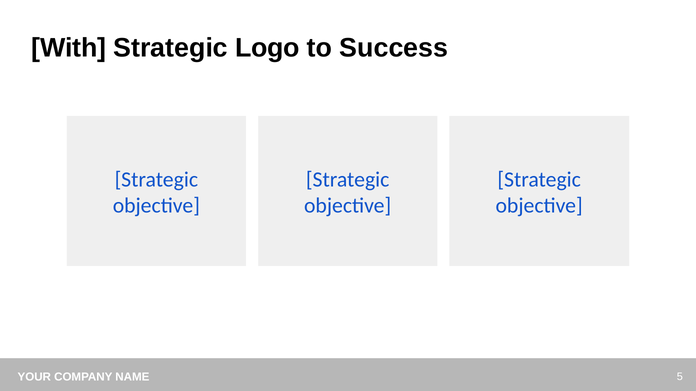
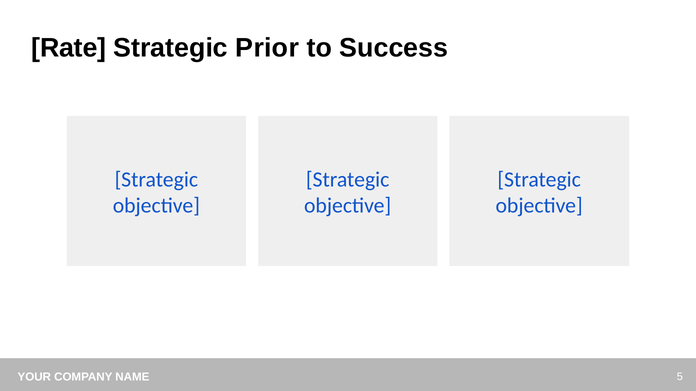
With: With -> Rate
Logo: Logo -> Prior
